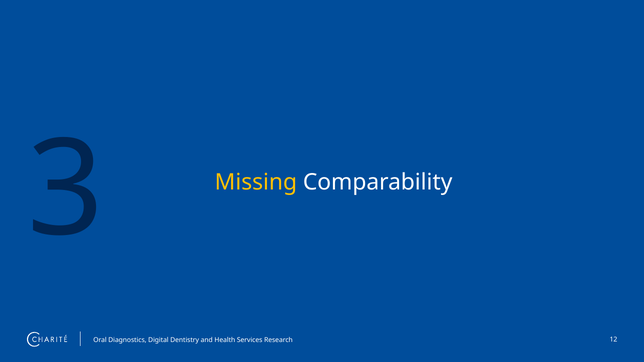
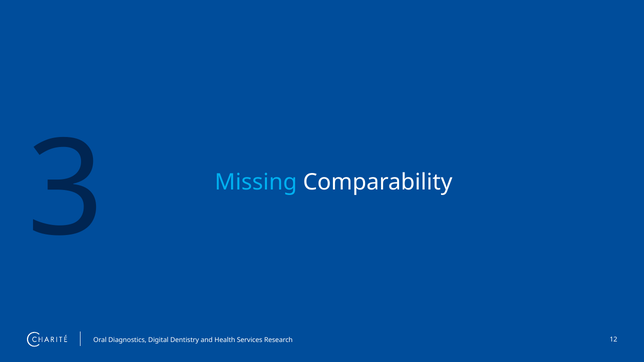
Missing colour: yellow -> light blue
